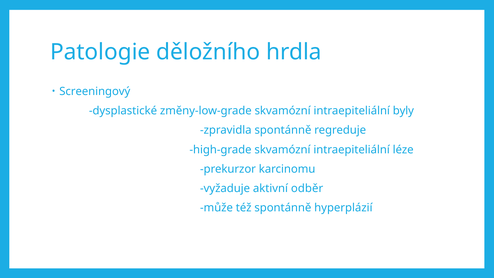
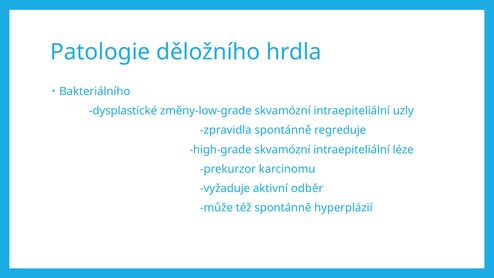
Screeningový: Screeningový -> Bakteriálního
byly: byly -> uzly
